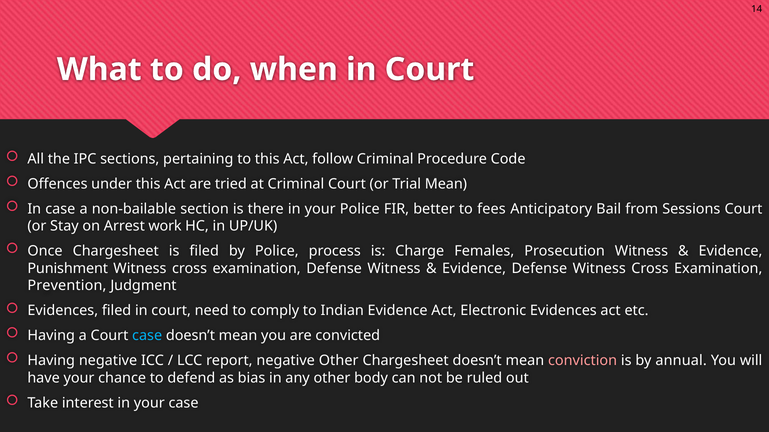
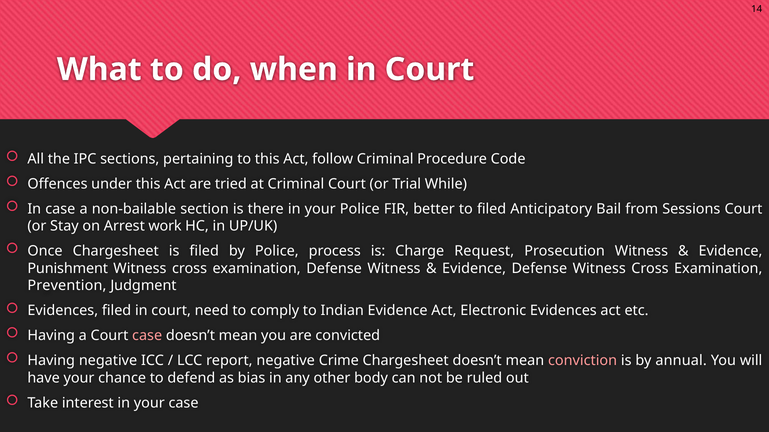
Trial Mean: Mean -> While
to fees: fees -> filed
Females: Females -> Request
case at (147, 336) colour: light blue -> pink
negative Other: Other -> Crime
